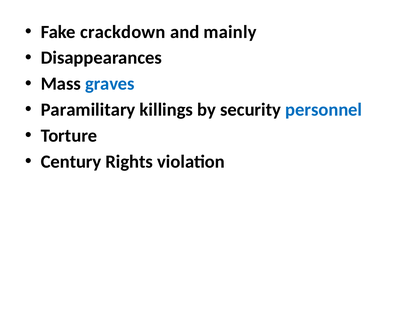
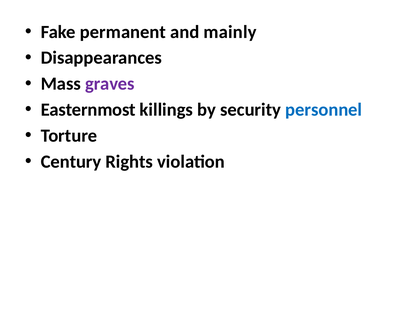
crackdown: crackdown -> permanent
graves colour: blue -> purple
Paramilitary: Paramilitary -> Easternmost
